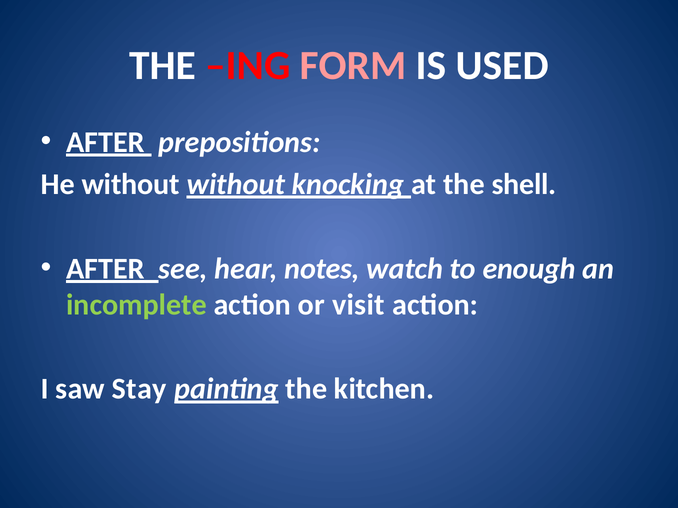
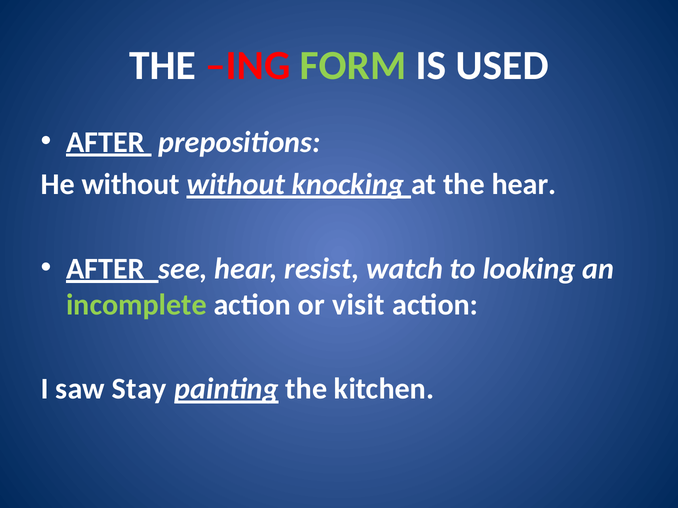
FORM colour: pink -> light green
the shell: shell -> hear
notes: notes -> resist
enough: enough -> looking
